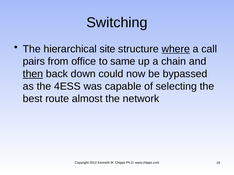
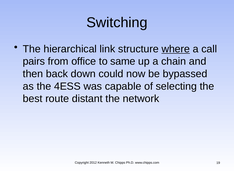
site: site -> link
then underline: present -> none
almost: almost -> distant
